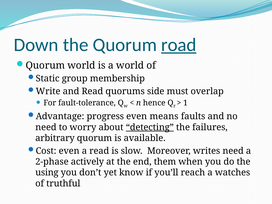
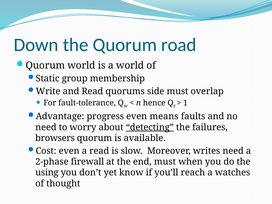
road underline: present -> none
arbitrary: arbitrary -> browsers
actively: actively -> firewall
end them: them -> must
truthful: truthful -> thought
